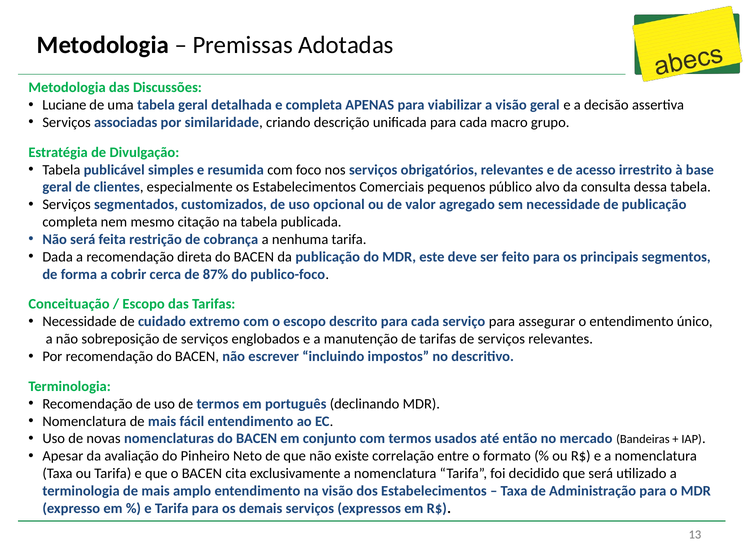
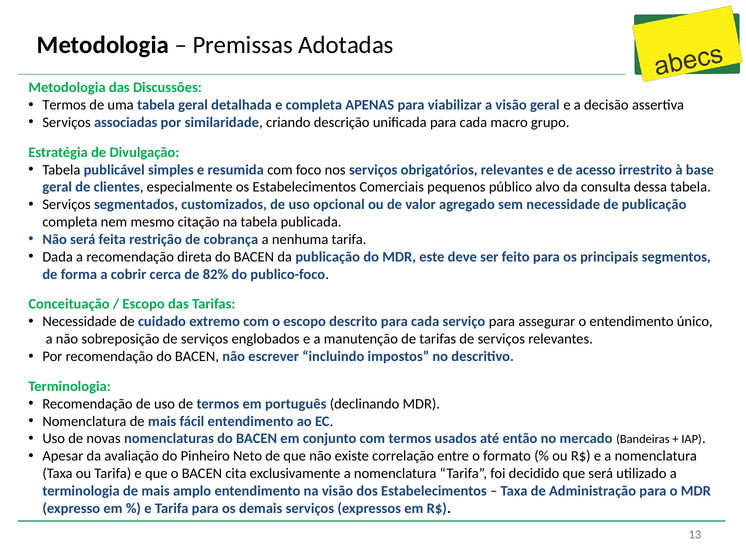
Luciane at (64, 105): Luciane -> Termos
87%: 87% -> 82%
